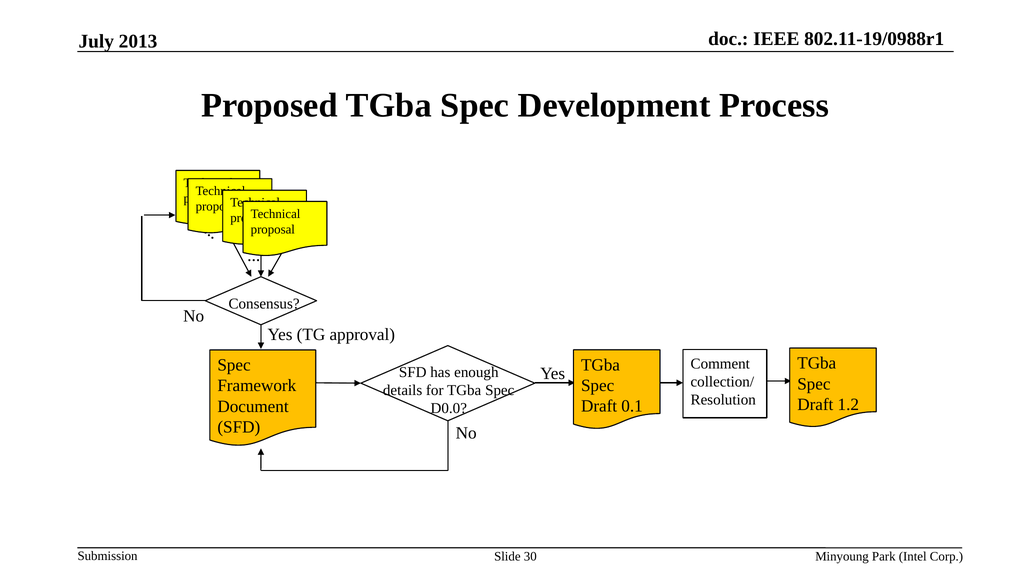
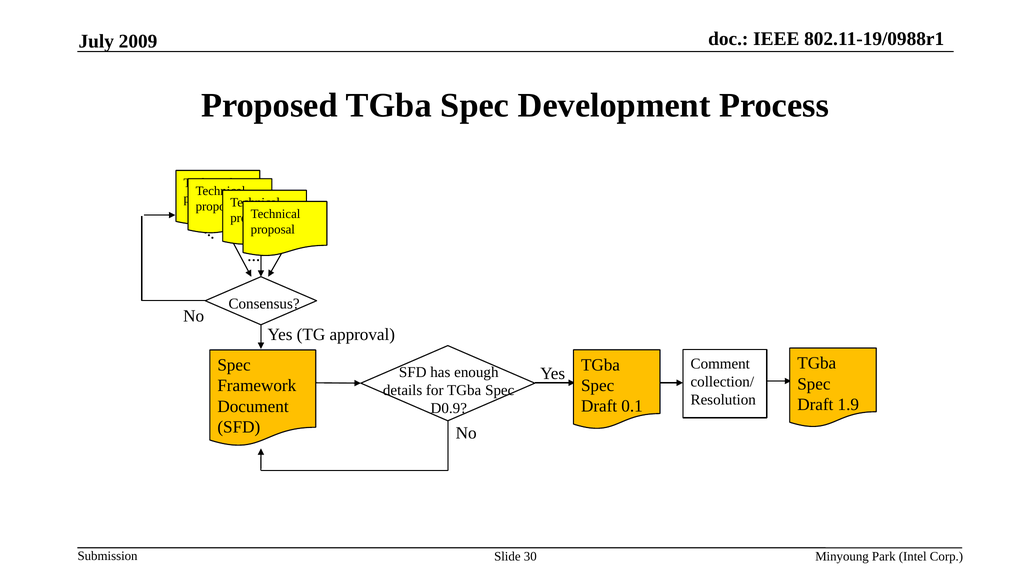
2013: 2013 -> 2009
1.2: 1.2 -> 1.9
D0.0: D0.0 -> D0.9
